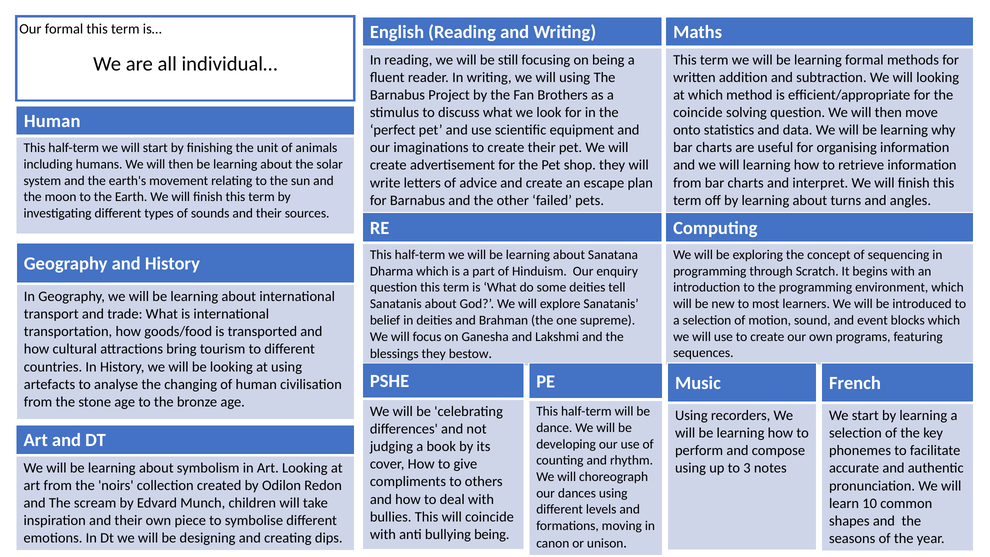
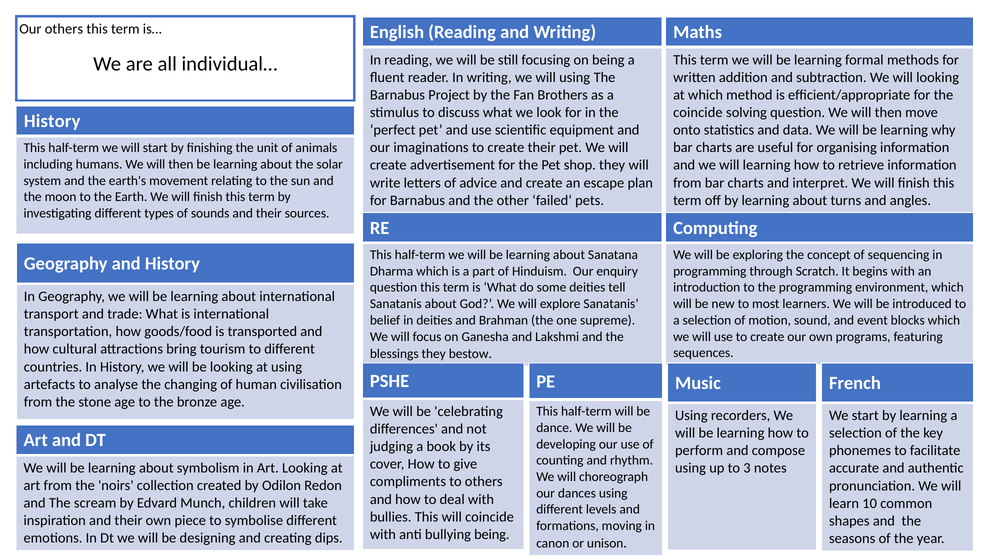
Our formal: formal -> others
Human at (52, 121): Human -> History
